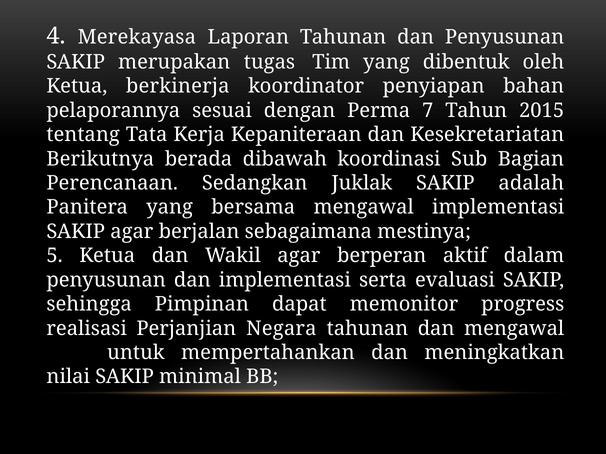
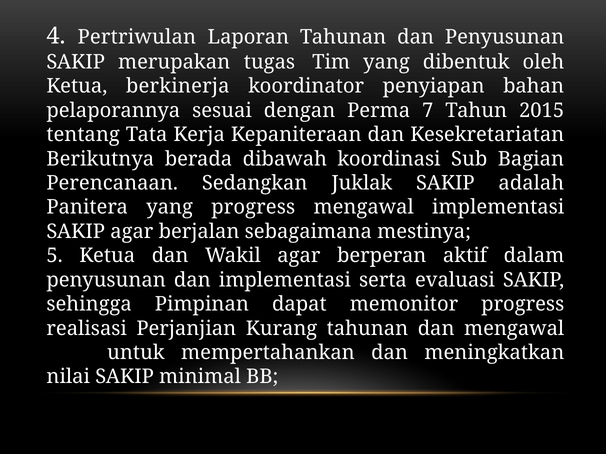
Merekayasa: Merekayasa -> Pertriwulan
yang bersama: bersama -> progress
Negara: Negara -> Kurang
